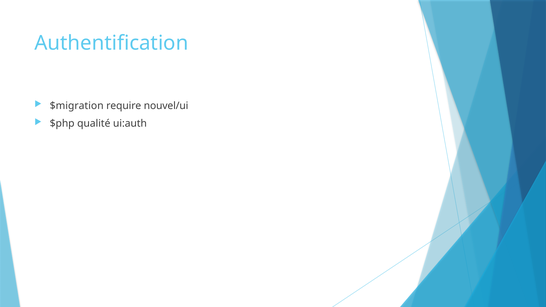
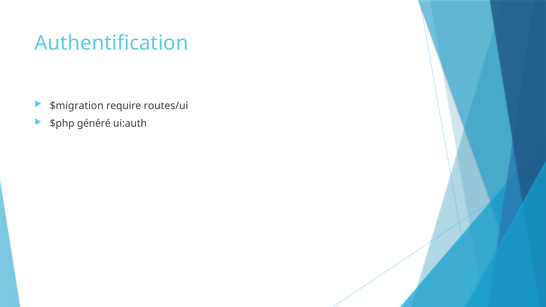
nouvel/ui: nouvel/ui -> routes/ui
qualité: qualité -> généré
